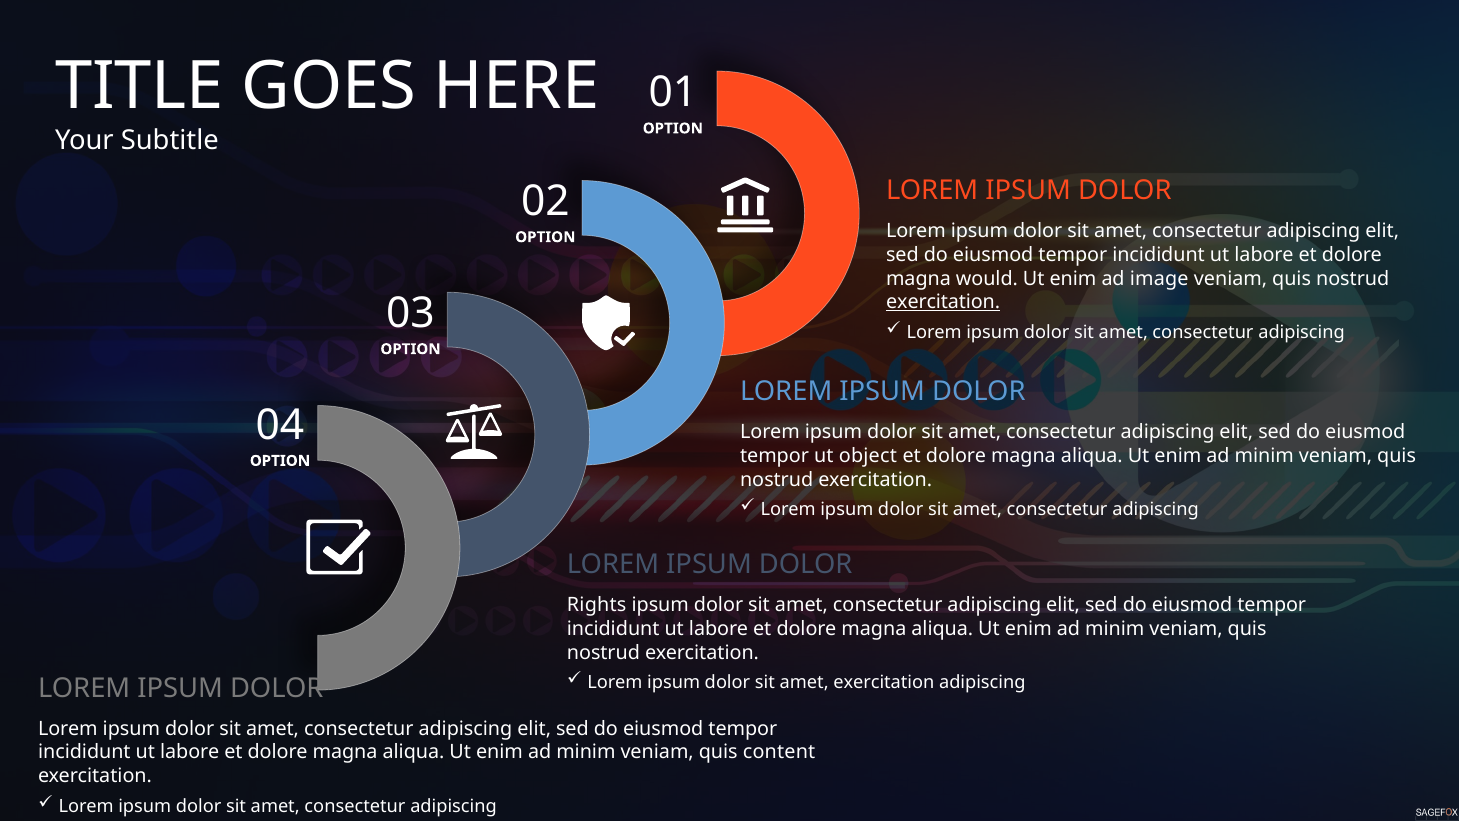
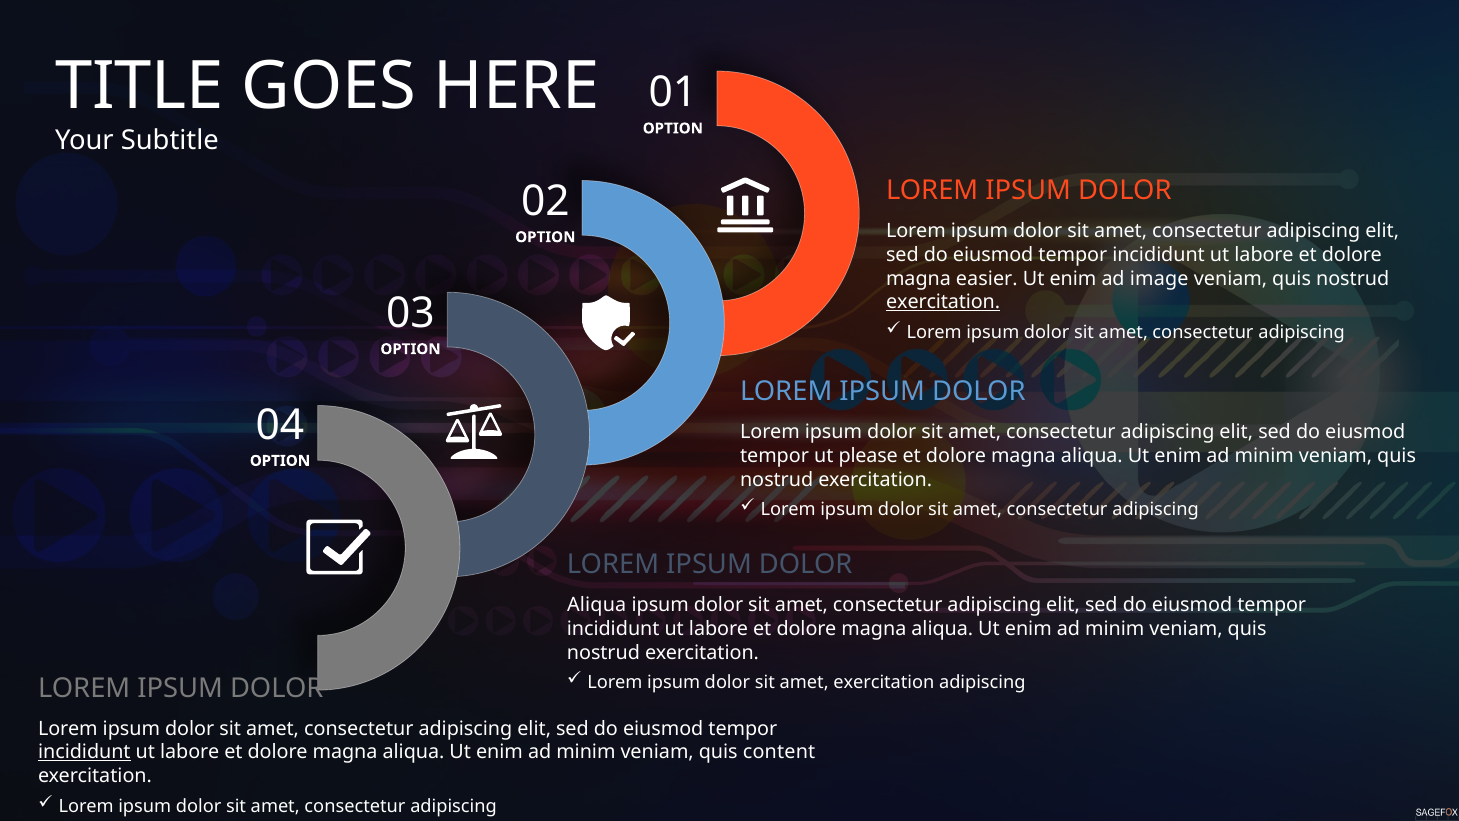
would: would -> easier
object: object -> please
Rights at (597, 605): Rights -> Aliqua
incididunt at (84, 752) underline: none -> present
